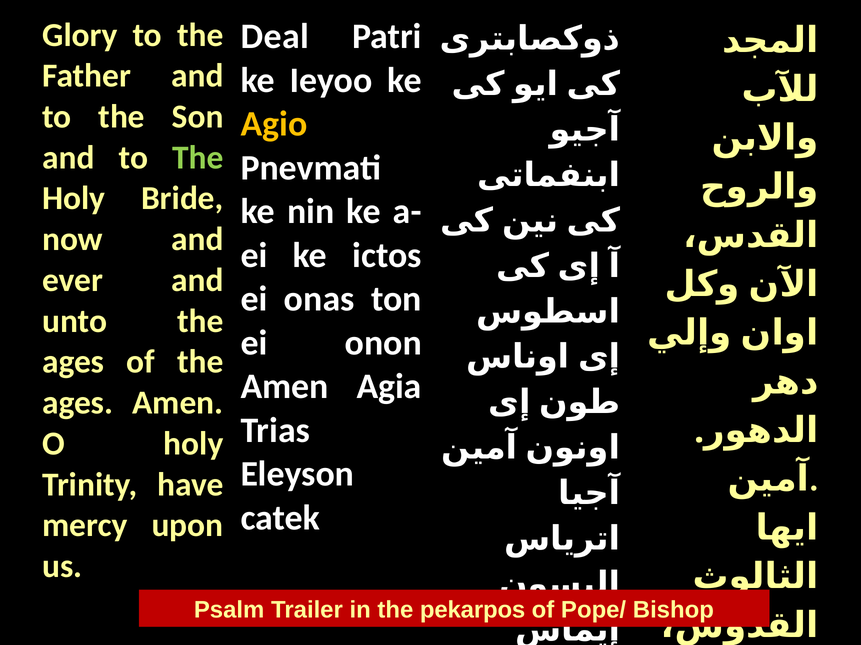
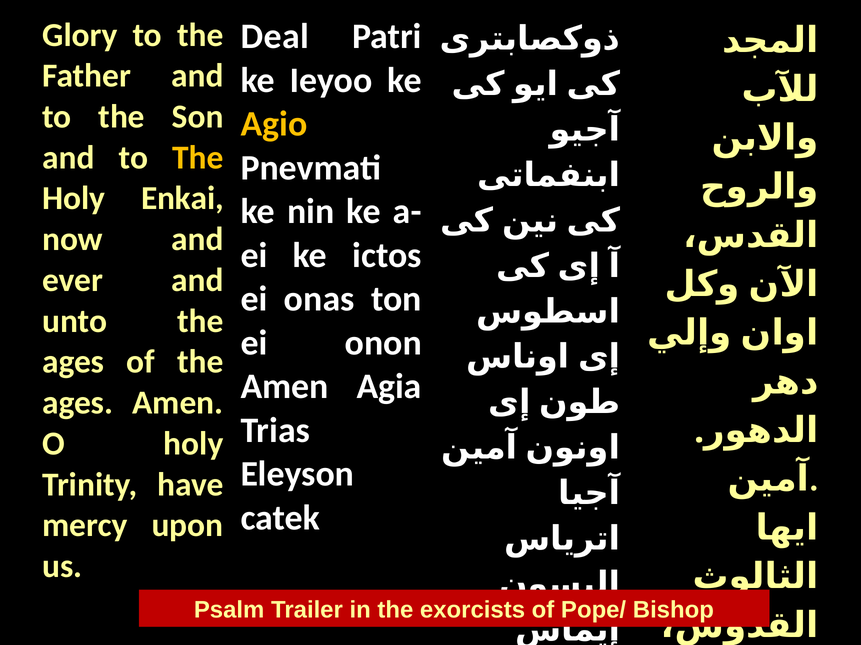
The at (198, 158) colour: light green -> yellow
Bride: Bride -> Enkai
pekarpos: pekarpos -> exorcists
